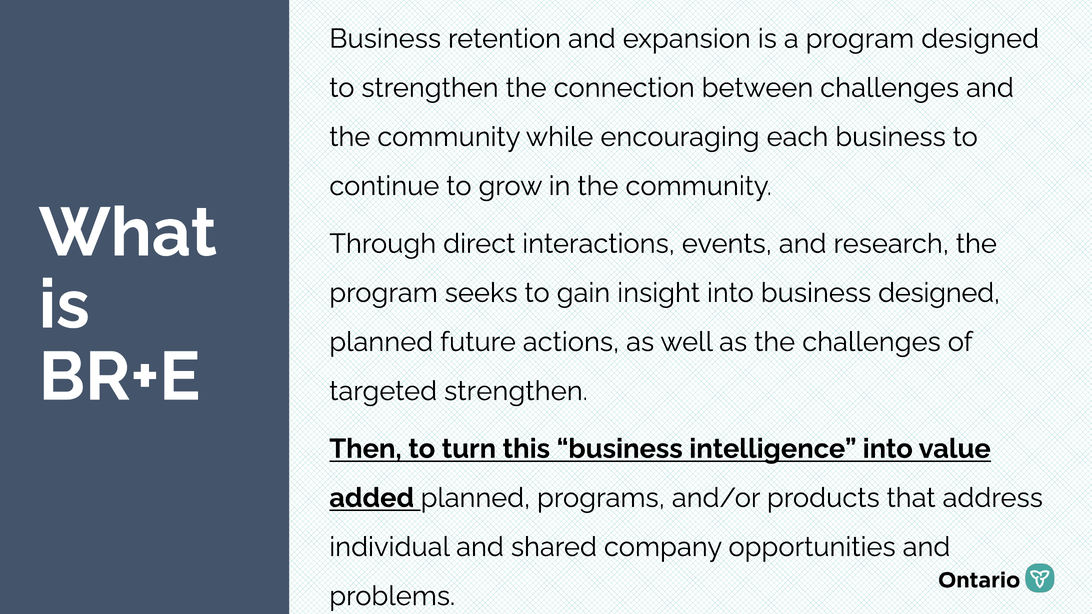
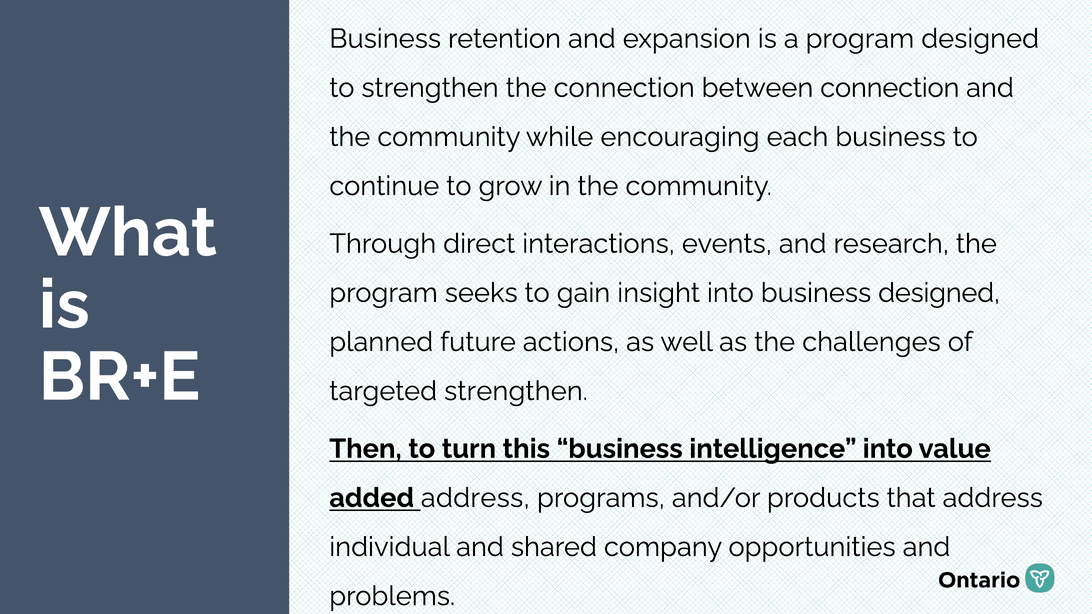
between challenges: challenges -> connection
added planned: planned -> address
